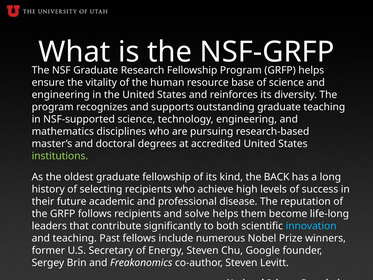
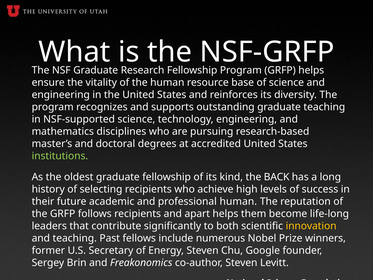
professional disease: disease -> human
solve: solve -> apart
innovation colour: light blue -> yellow
